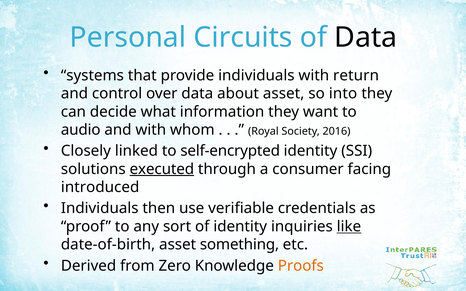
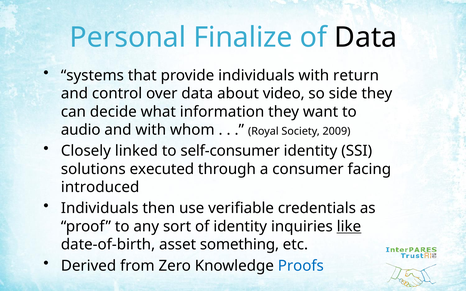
Circuits: Circuits -> Finalize
about asset: asset -> video
into: into -> side
2016: 2016 -> 2009
self-encrypted: self-encrypted -> self-consumer
executed underline: present -> none
Proofs colour: orange -> blue
